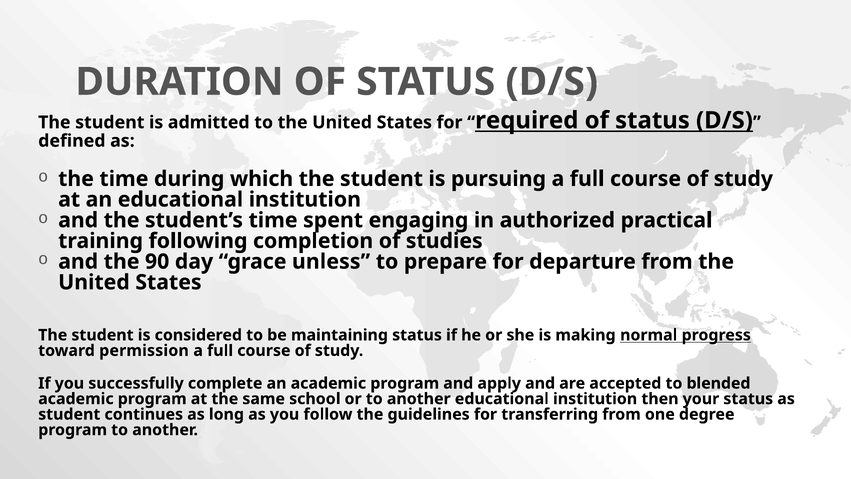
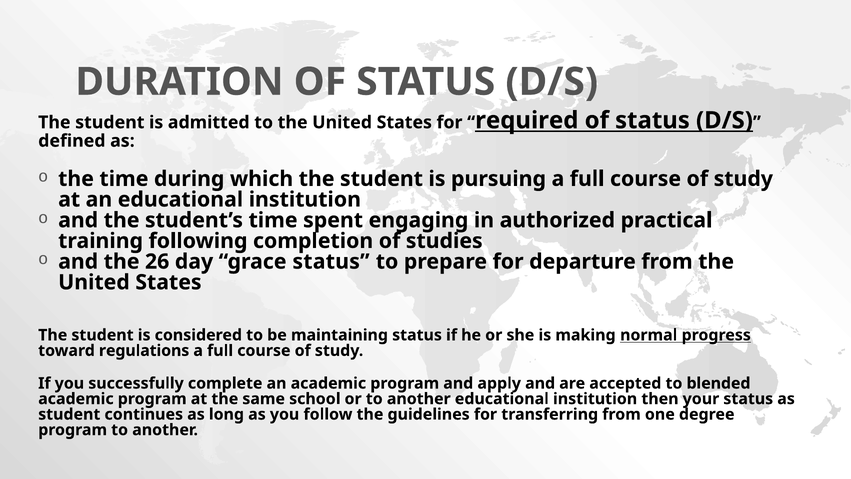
90: 90 -> 26
grace unless: unless -> status
permission: permission -> regulations
